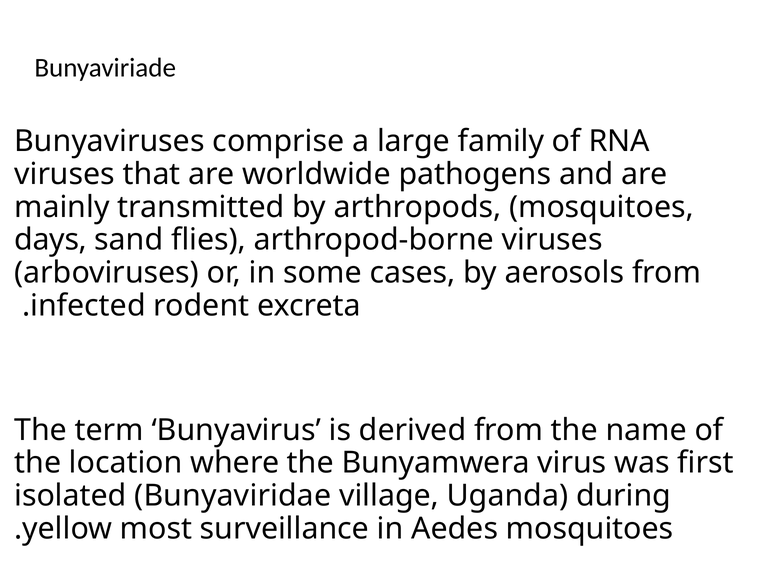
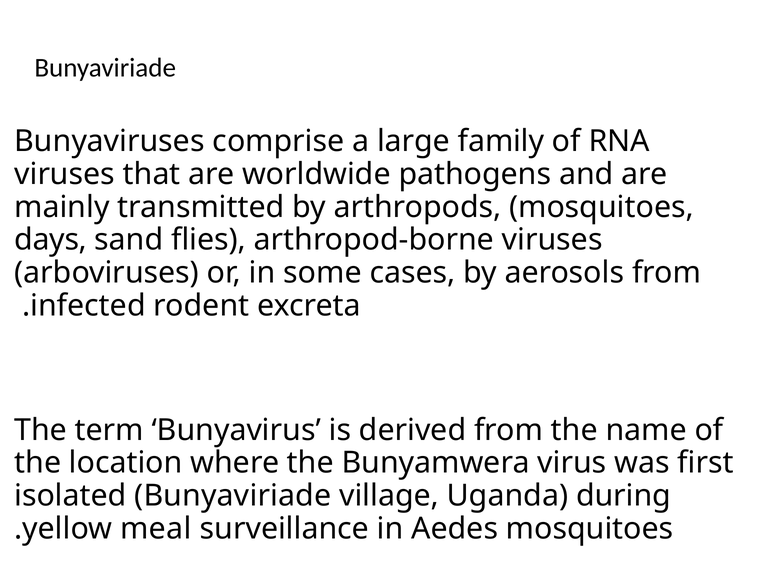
isolated Bunyaviridae: Bunyaviridae -> Bunyaviriade
most: most -> meal
